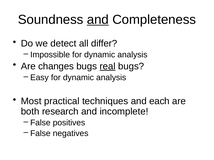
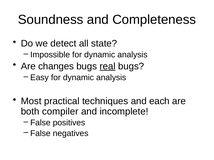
and at (98, 20) underline: present -> none
differ: differ -> state
research: research -> compiler
